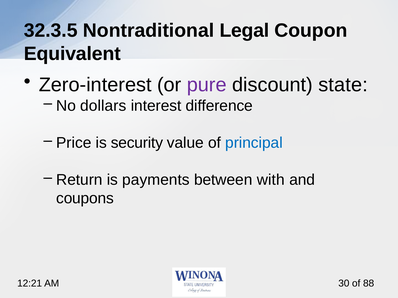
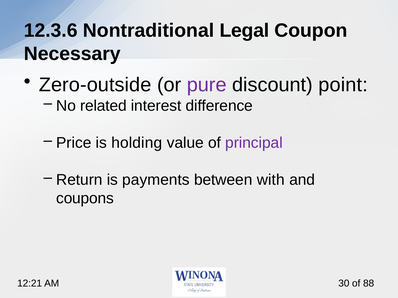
32.3.5: 32.3.5 -> 12.3.6
Equivalent: Equivalent -> Necessary
Zero-interest: Zero-interest -> Zero-outside
state: state -> point
dollars: dollars -> related
security: security -> holding
principal colour: blue -> purple
